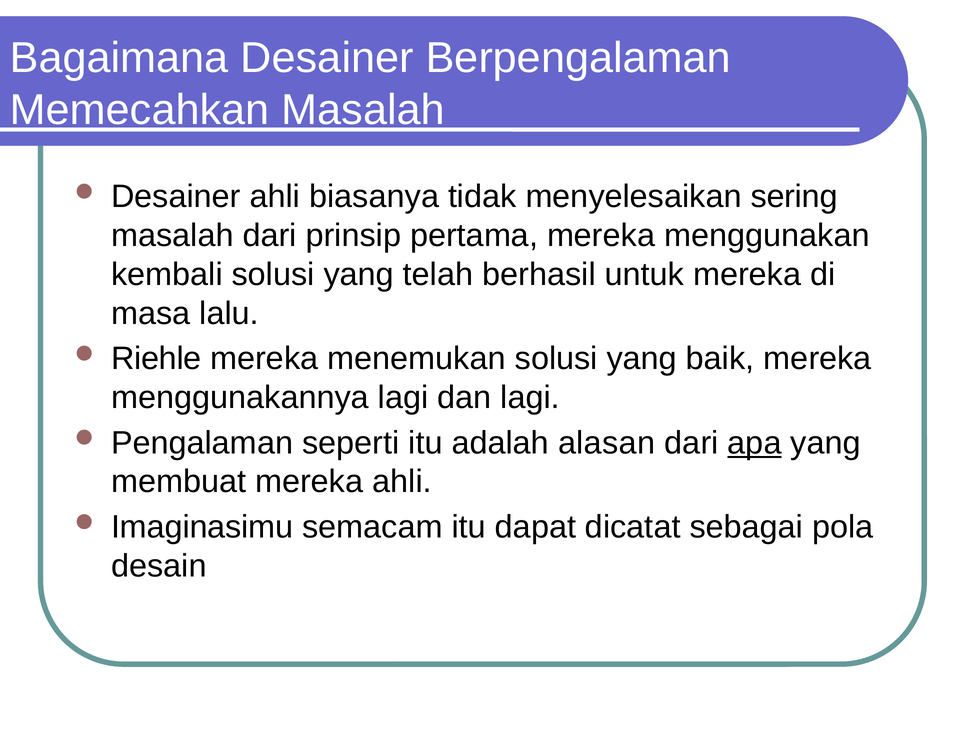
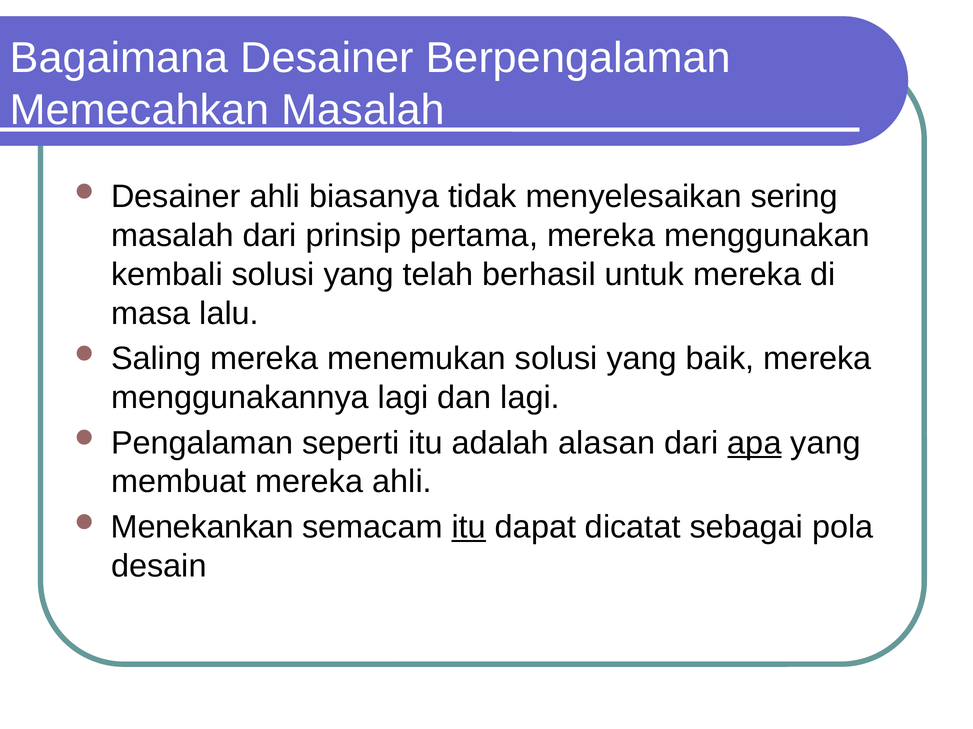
Riehle: Riehle -> Saling
Imaginasimu: Imaginasimu -> Menekankan
itu at (469, 528) underline: none -> present
